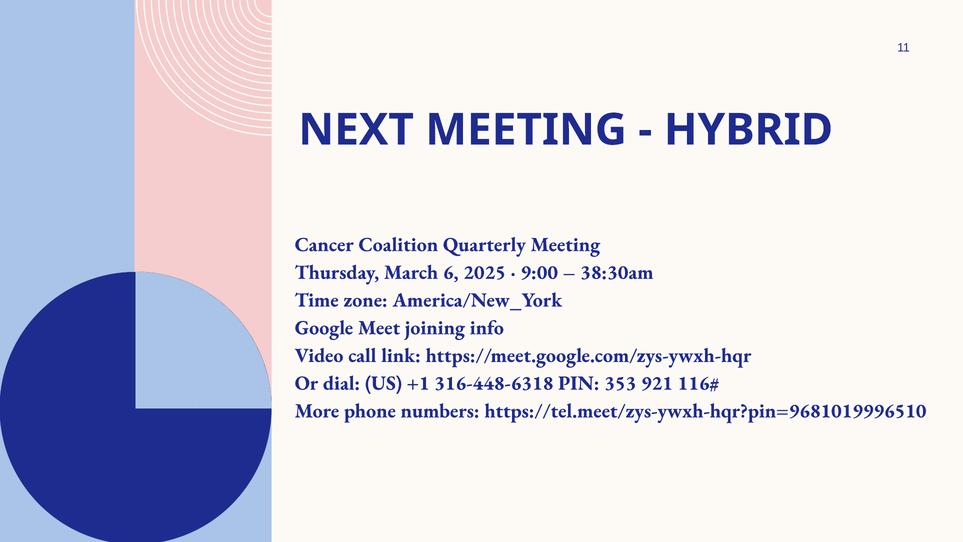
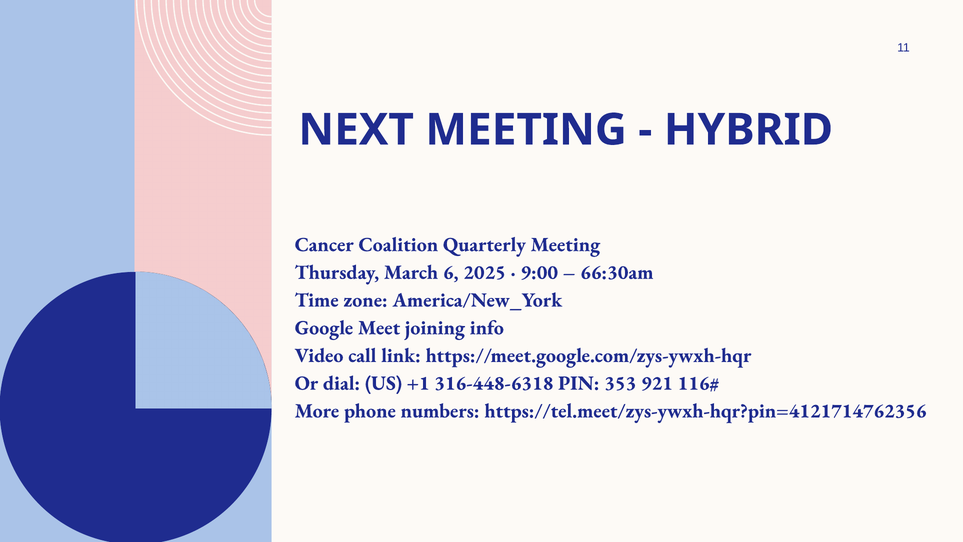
38:30am: 38:30am -> 66:30am
https://tel.meet/zys-ywxh-hqr?pin=9681019996510: https://tel.meet/zys-ywxh-hqr?pin=9681019996510 -> https://tel.meet/zys-ywxh-hqr?pin=4121714762356
